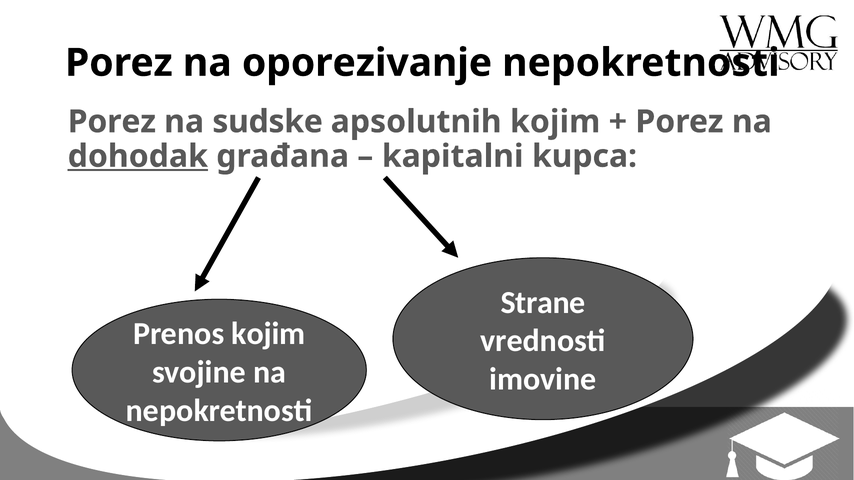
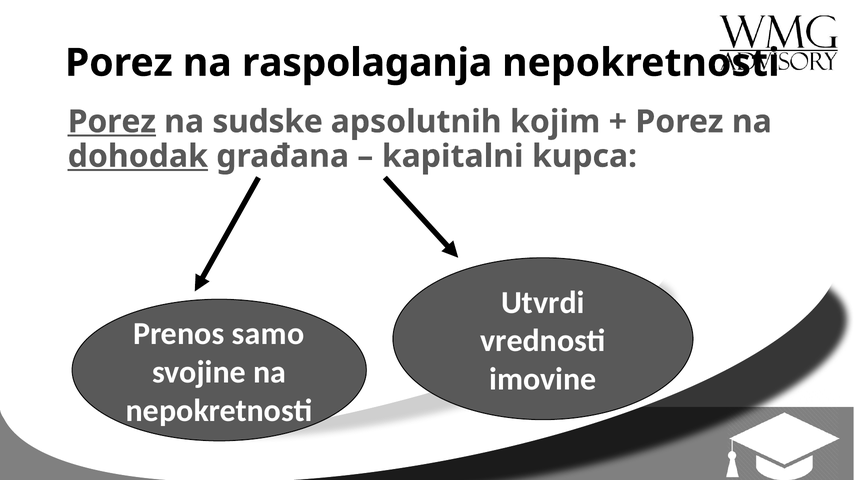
oporezivanje: oporezivanje -> raspolaganja
Porez at (112, 122) underline: none -> present
Strane: Strane -> Utvrdi
Prenos kojim: kojim -> samo
